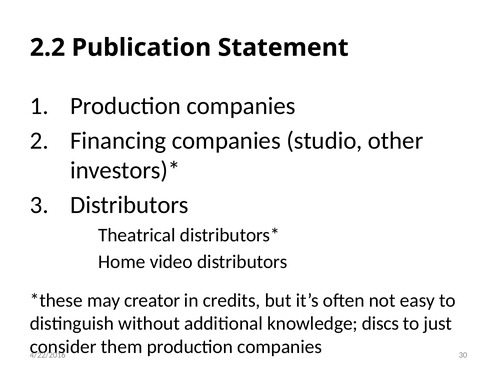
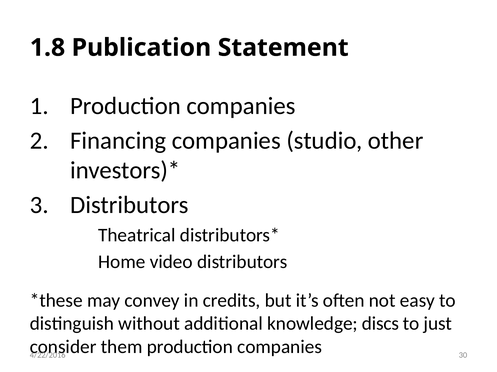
2.2: 2.2 -> 1.8
creator: creator -> convey
